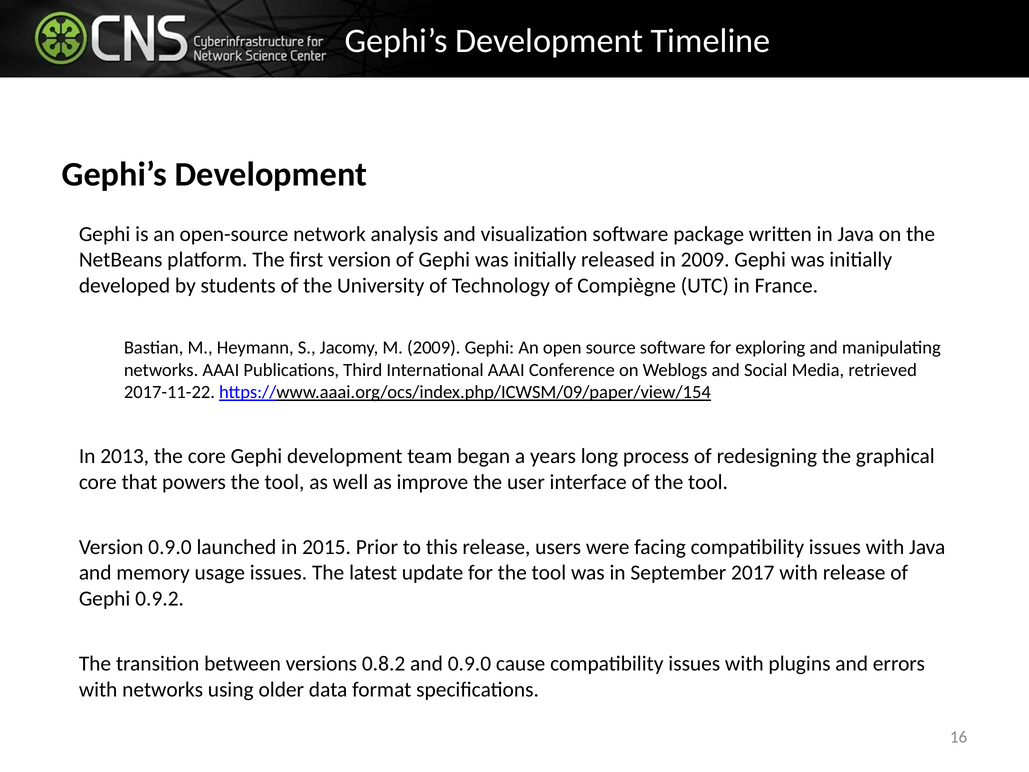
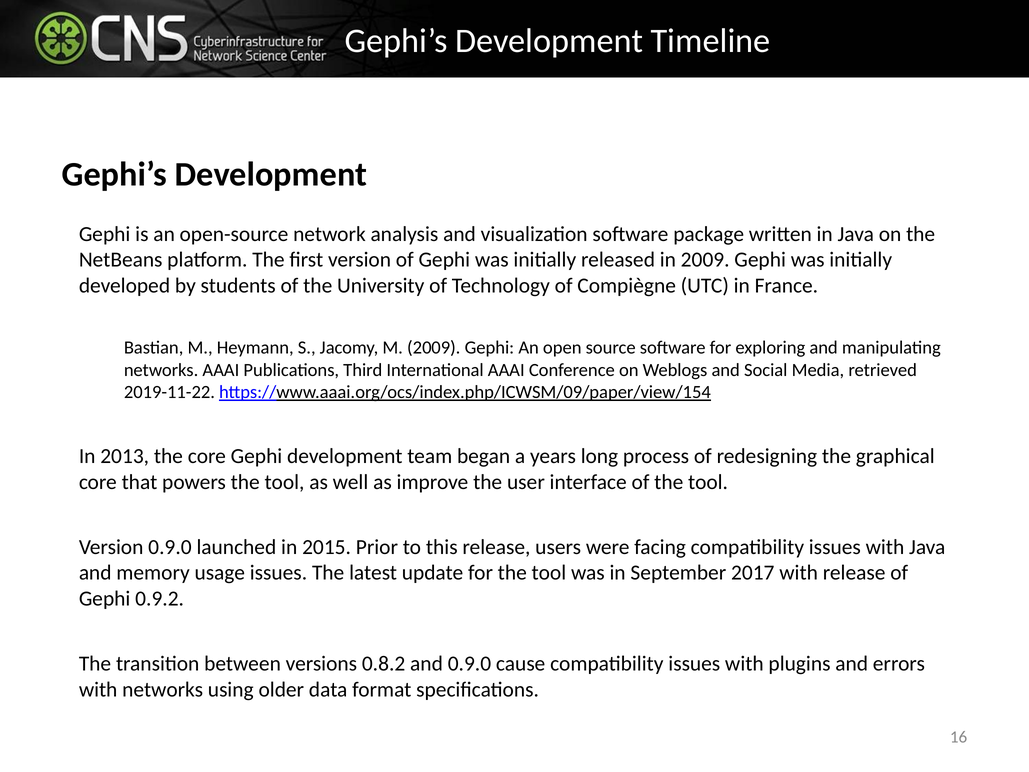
2017-11-22: 2017-11-22 -> 2019-11-22
